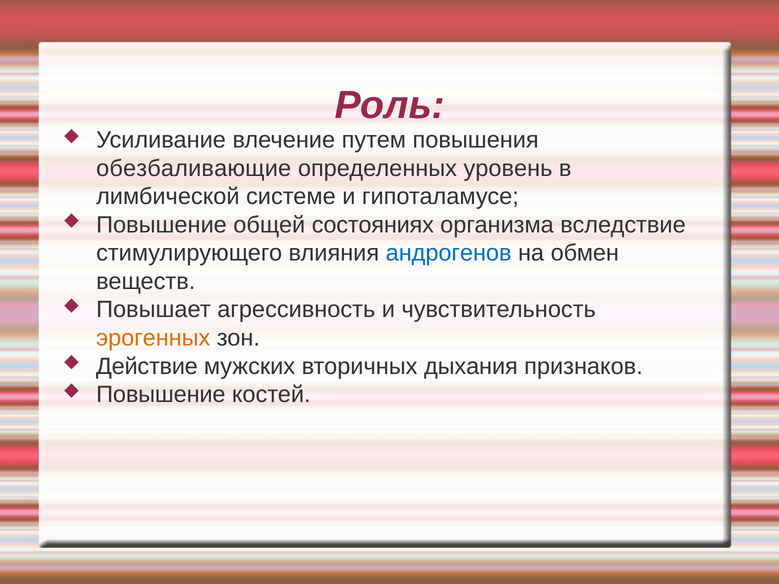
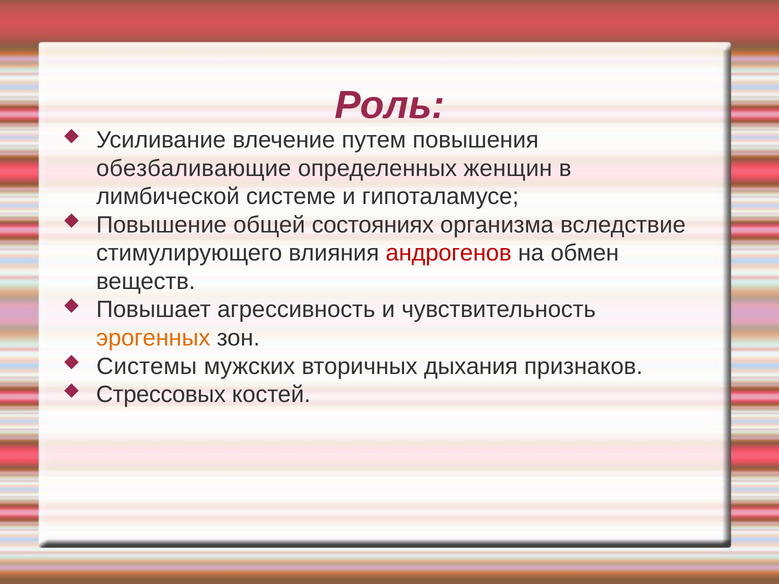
уровень: уровень -> женщин
андрогенов colour: blue -> red
Действие: Действие -> Системы
Повышение at (161, 395): Повышение -> Стрессовых
